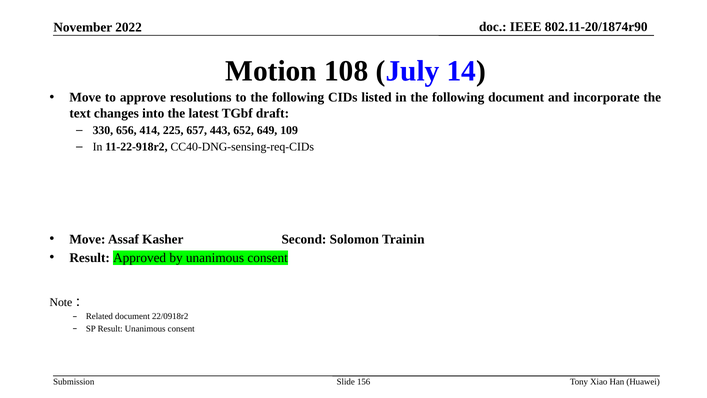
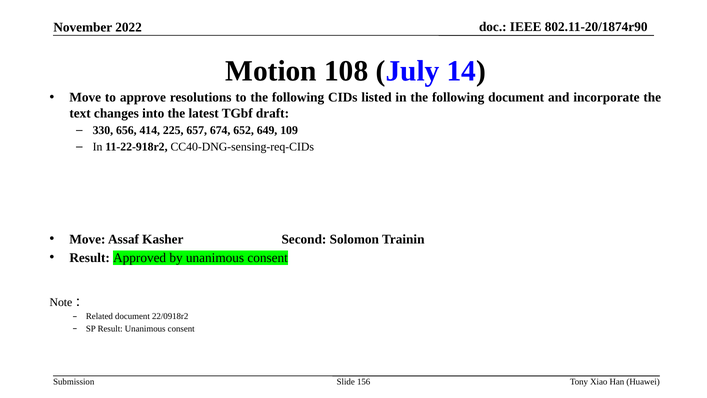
443: 443 -> 674
